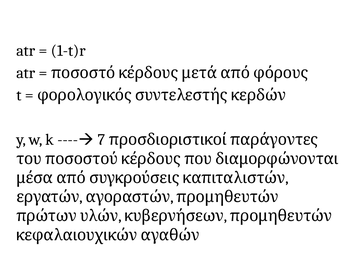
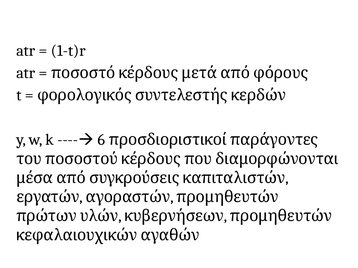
7: 7 -> 6
